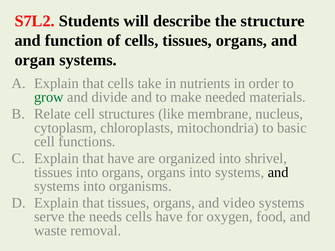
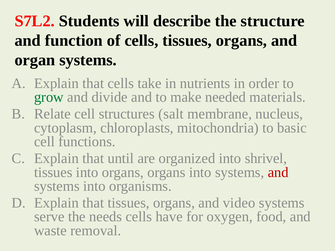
like: like -> salt
that have: have -> until
and at (278, 172) colour: black -> red
